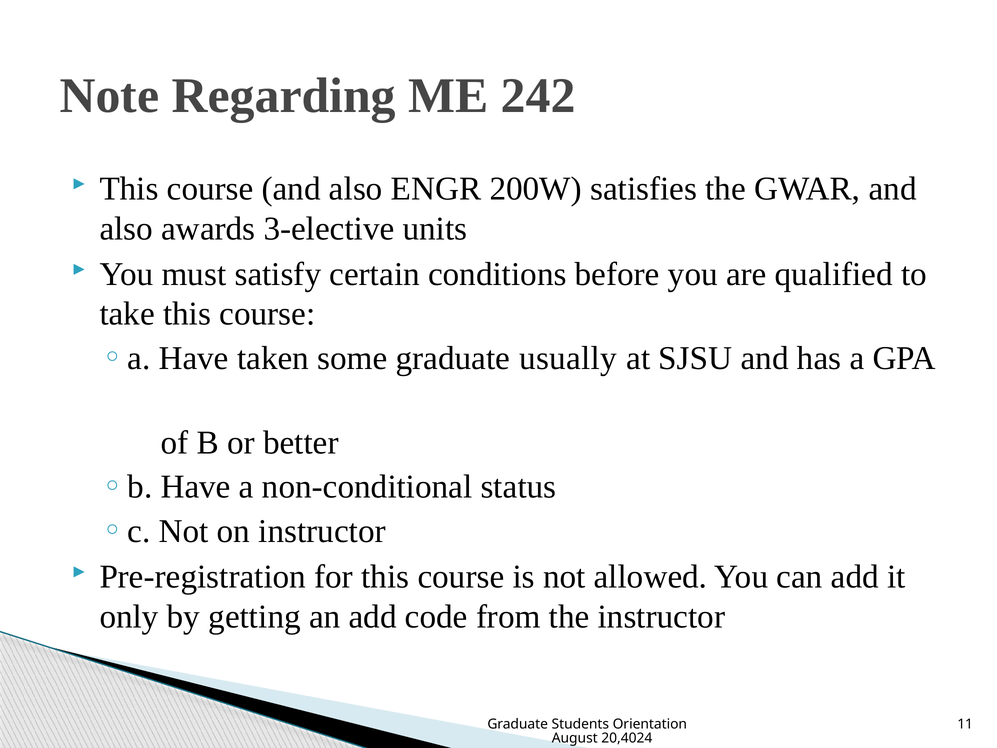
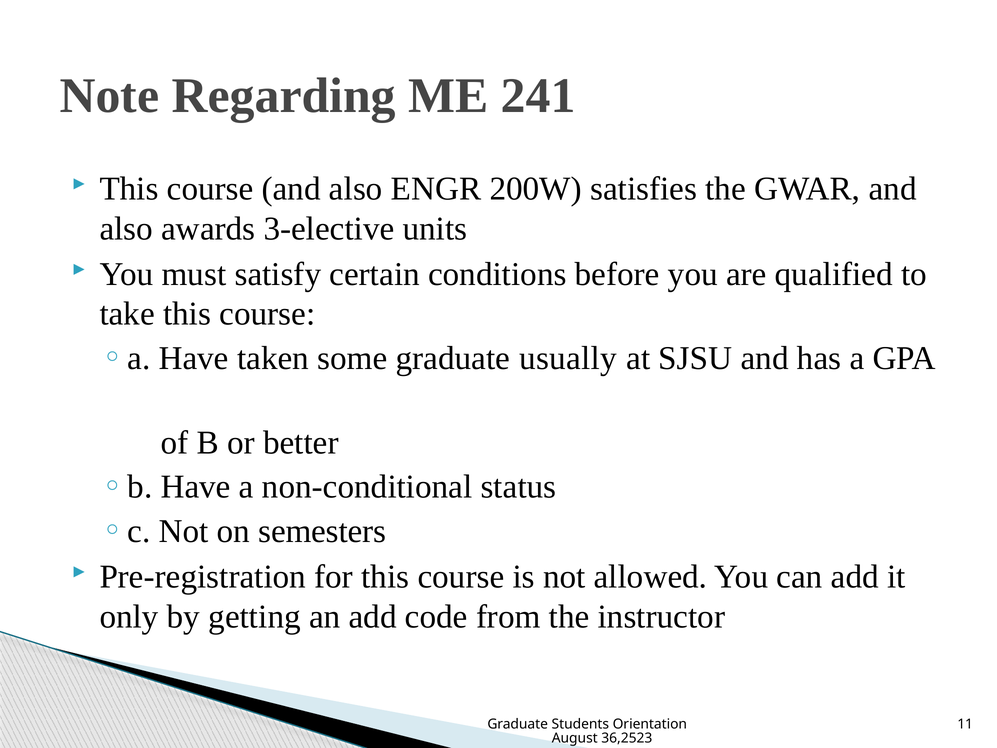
242: 242 -> 241
on instructor: instructor -> semesters
20,4024: 20,4024 -> 36,2523
